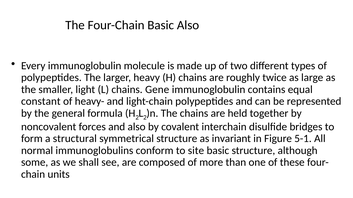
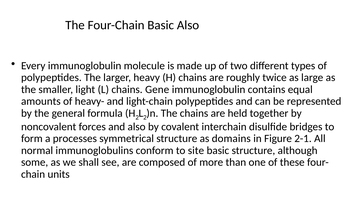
constant: constant -> amounts
structural: structural -> processes
invariant: invariant -> domains
5-1: 5-1 -> 2-1
